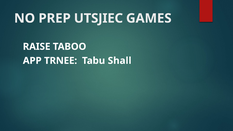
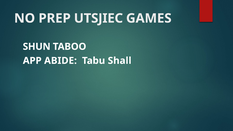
RAISE: RAISE -> SHUN
TRNEE: TRNEE -> ABIDE
